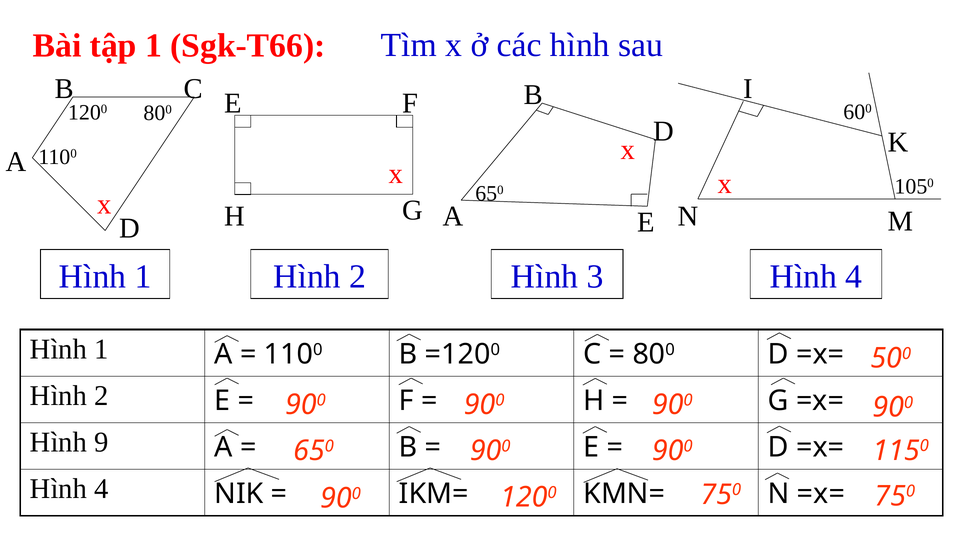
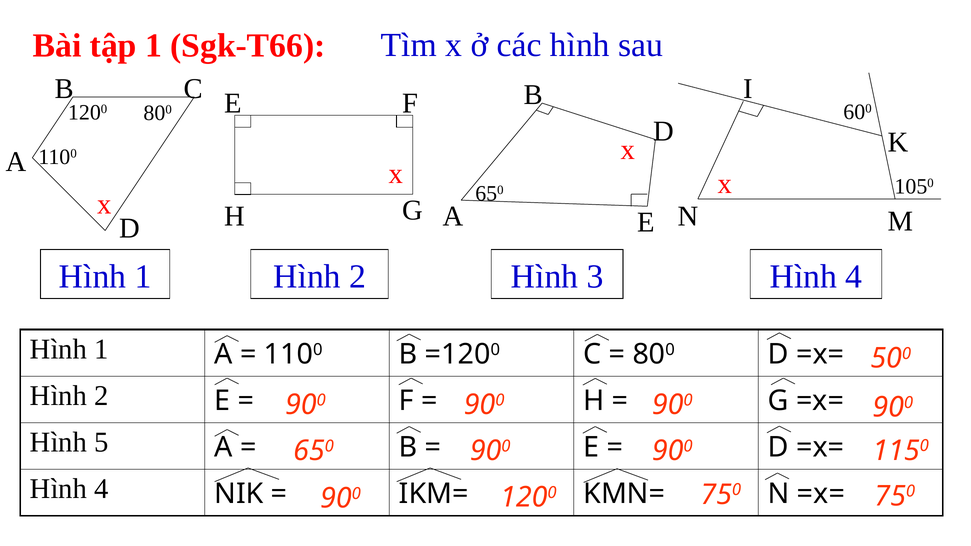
9: 9 -> 5
